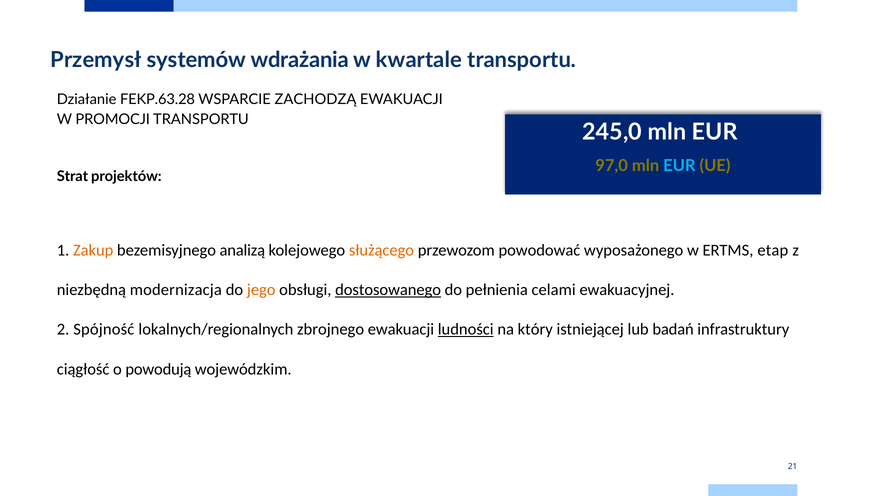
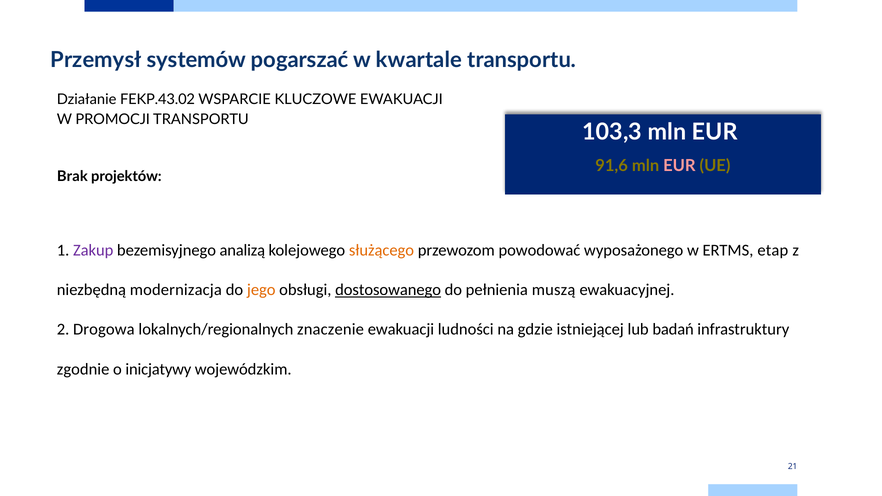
wdrażania: wdrażania -> pogarszać
FEKP.63.28: FEKP.63.28 -> FEKP.43.02
ZACHODZĄ: ZACHODZĄ -> KLUCZOWE
245,0: 245,0 -> 103,3
97,0: 97,0 -> 91,6
EUR at (679, 166) colour: light blue -> pink
Strat: Strat -> Brak
Zakup colour: orange -> purple
celami: celami -> muszą
Spójność: Spójność -> Drogowa
zbrojnego: zbrojnego -> znaczenie
ludności underline: present -> none
który: który -> gdzie
ciągłość: ciągłość -> zgodnie
powodują: powodują -> inicjatywy
